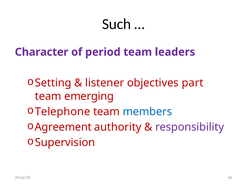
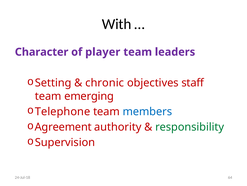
Such: Such -> With
period: period -> player
listener: listener -> chronic
part: part -> staff
responsibility colour: purple -> green
